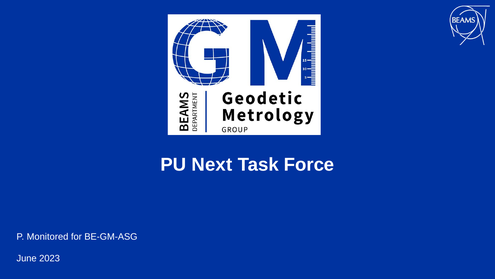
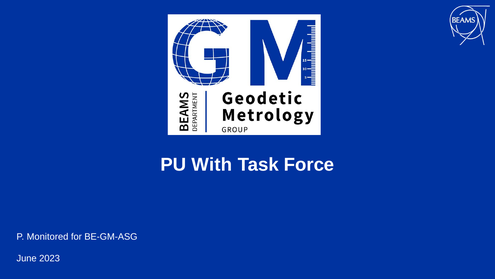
Next: Next -> With
